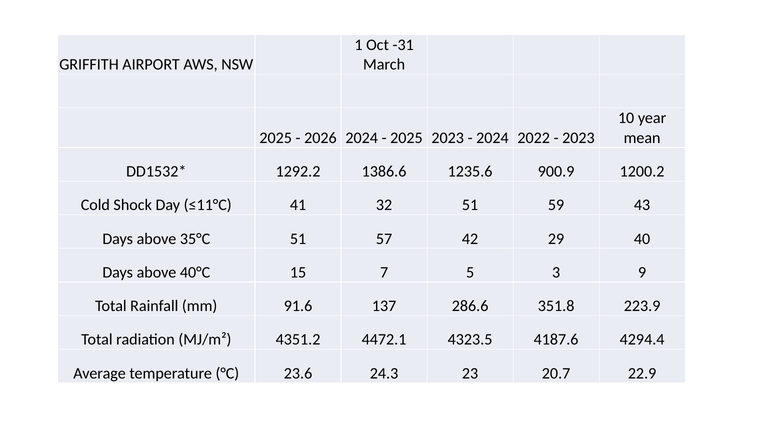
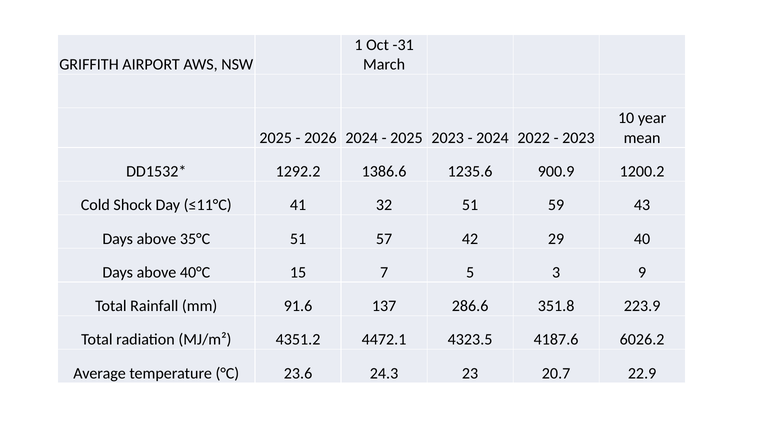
4294.4: 4294.4 -> 6026.2
